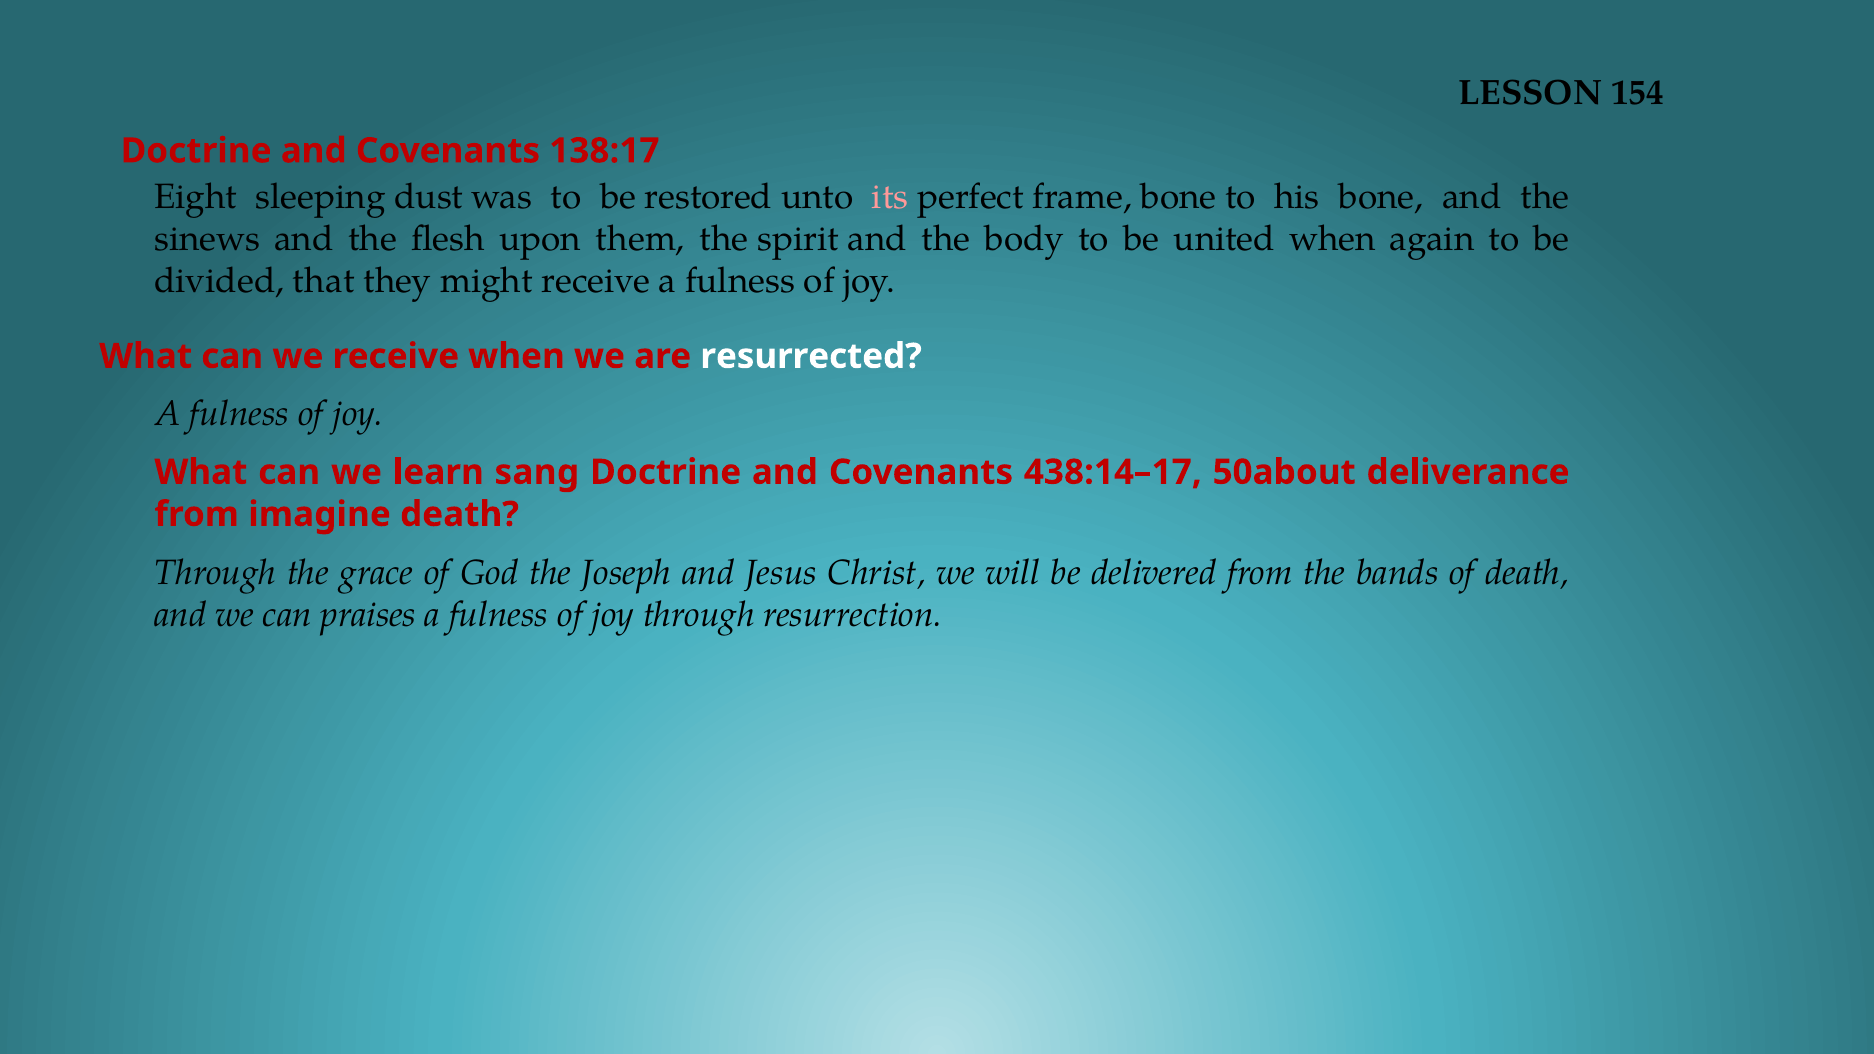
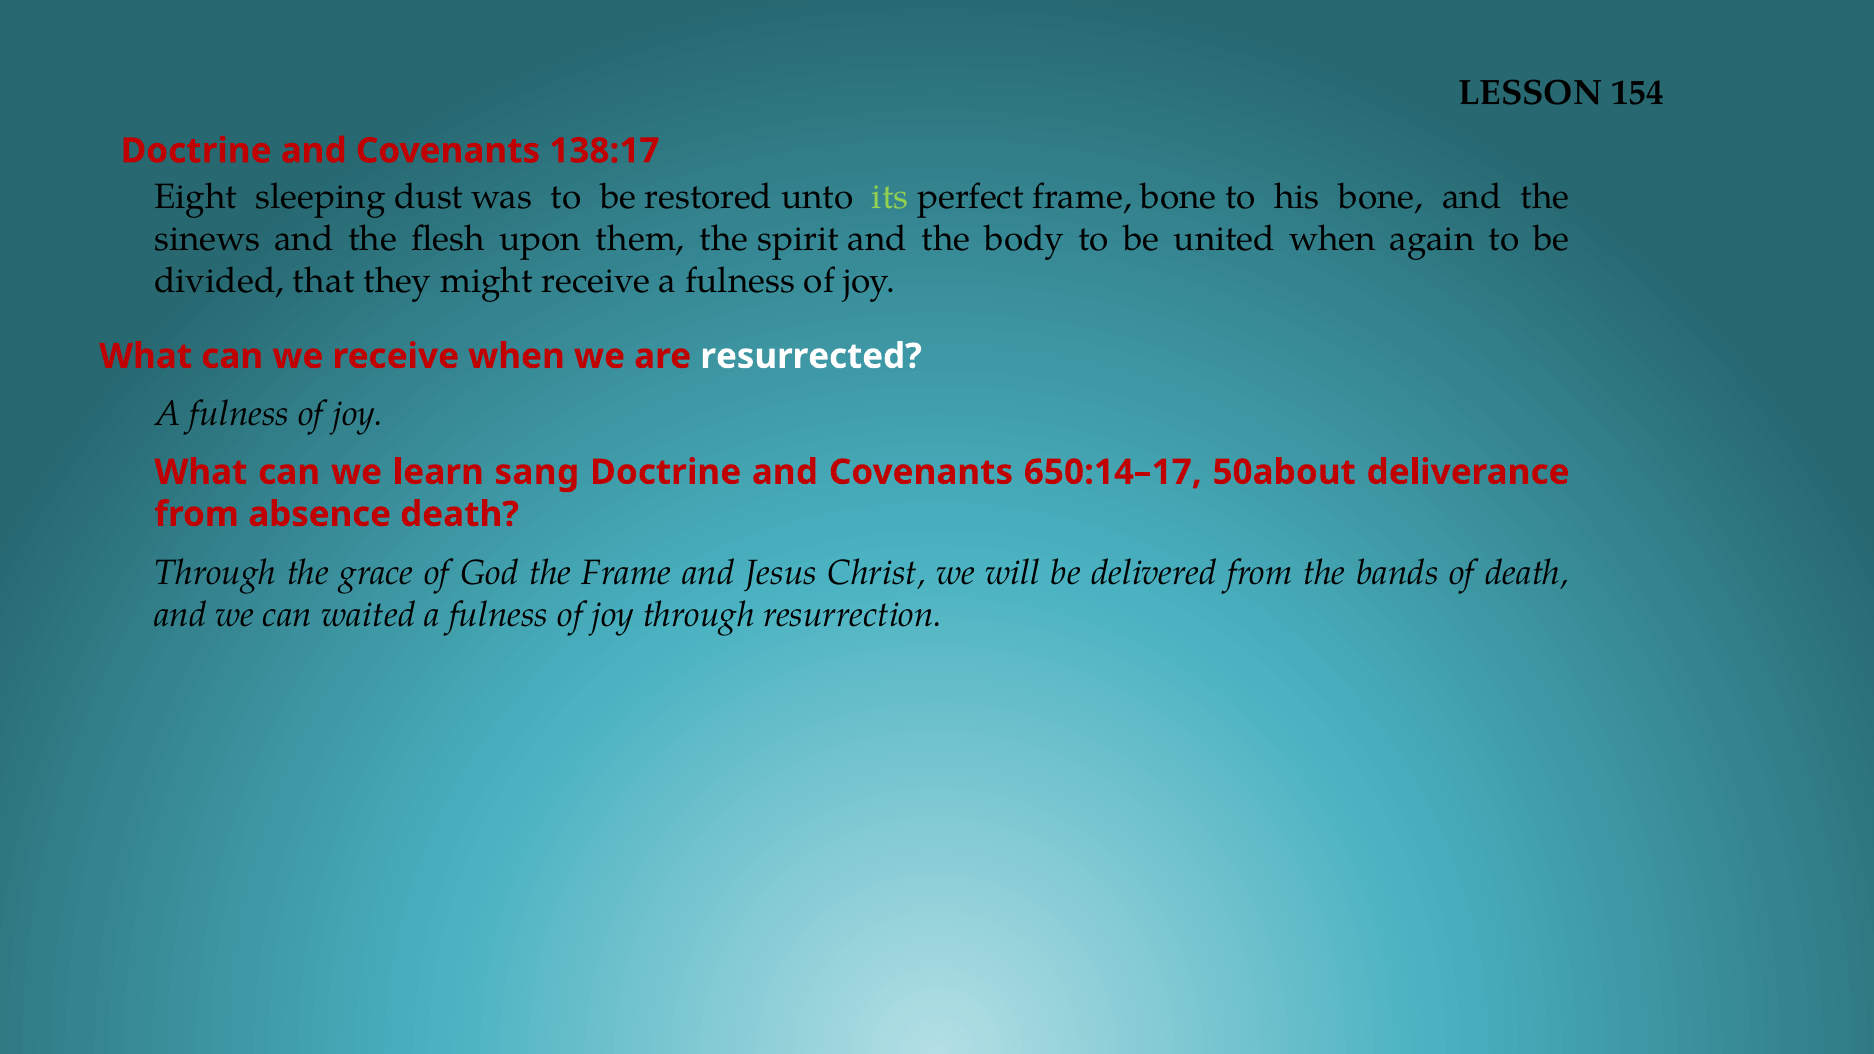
its colour: pink -> light green
438:14–17: 438:14–17 -> 650:14–17
imagine: imagine -> absence
the Joseph: Joseph -> Frame
praises: praises -> waited
